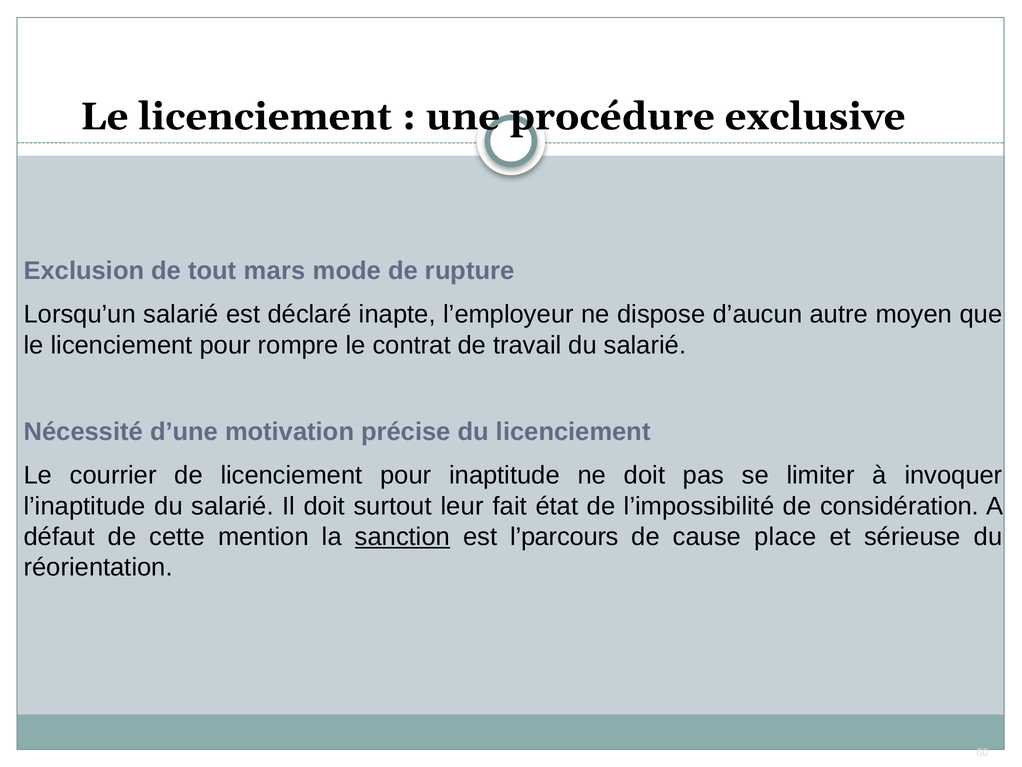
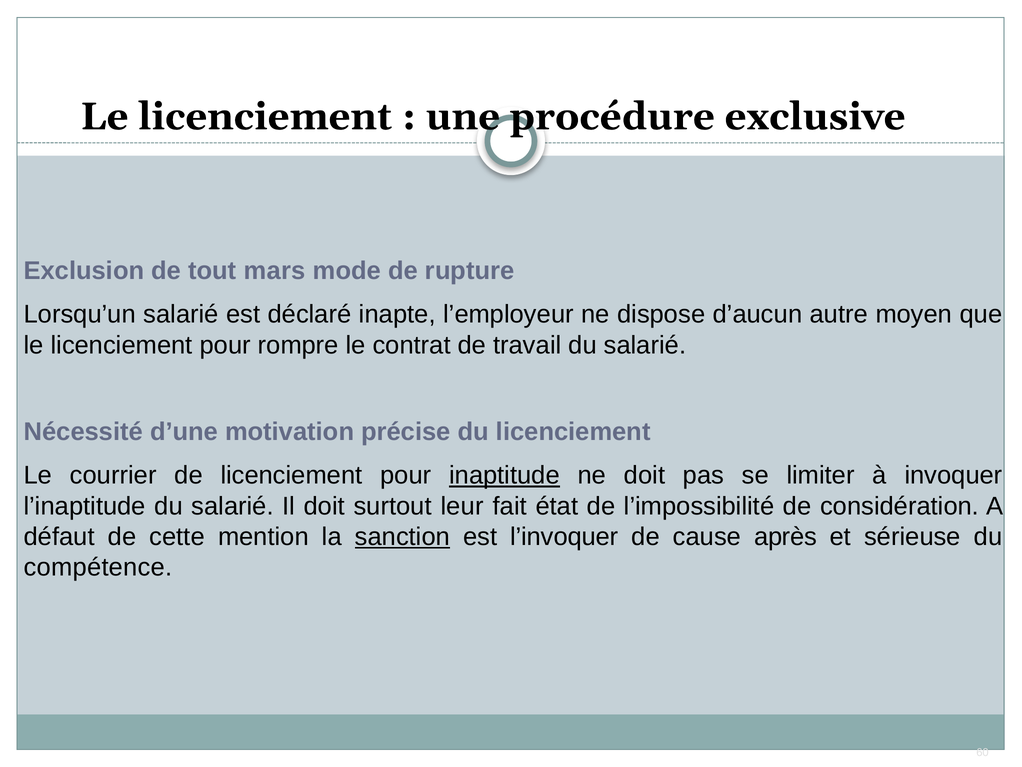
inaptitude underline: none -> present
l’parcours: l’parcours -> l’invoquer
place: place -> après
réorientation: réorientation -> compétence
